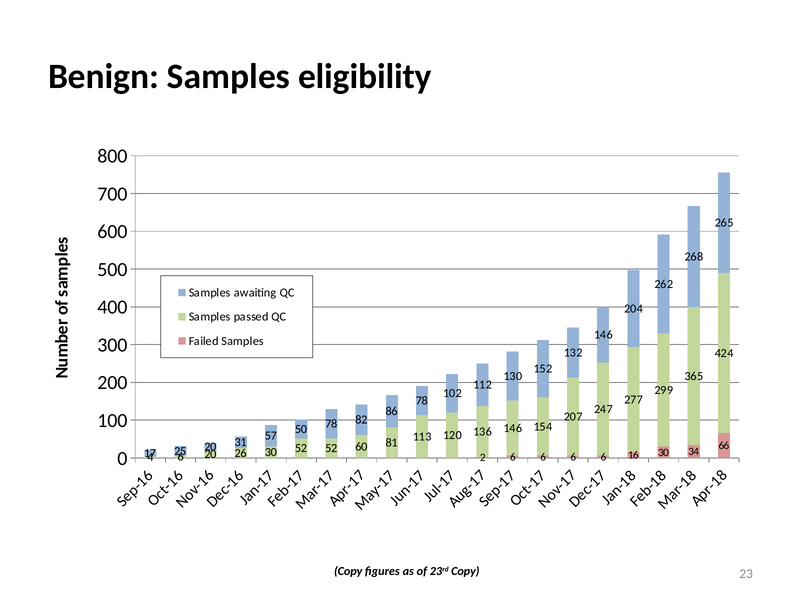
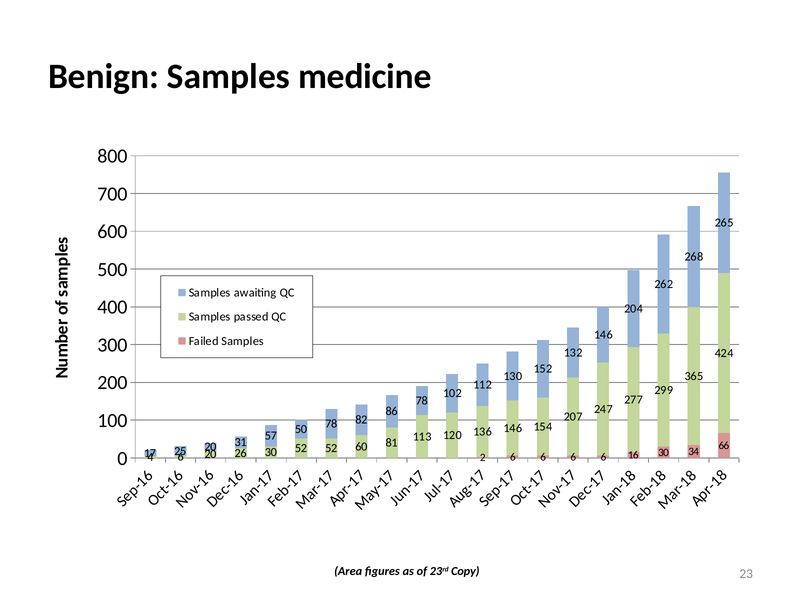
eligibility: eligibility -> medicine
Copy at (348, 571): Copy -> Area
